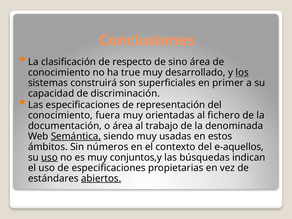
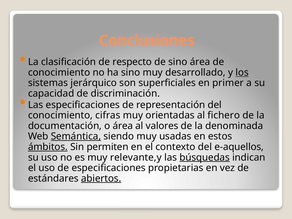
ha true: true -> sino
construirá: construirá -> jerárquico
fuera: fuera -> cifras
trabajo: trabajo -> valores
ámbitos underline: none -> present
números: números -> permiten
uso at (49, 157) underline: present -> none
conjuntos,y: conjuntos,y -> relevante,y
búsquedas underline: none -> present
